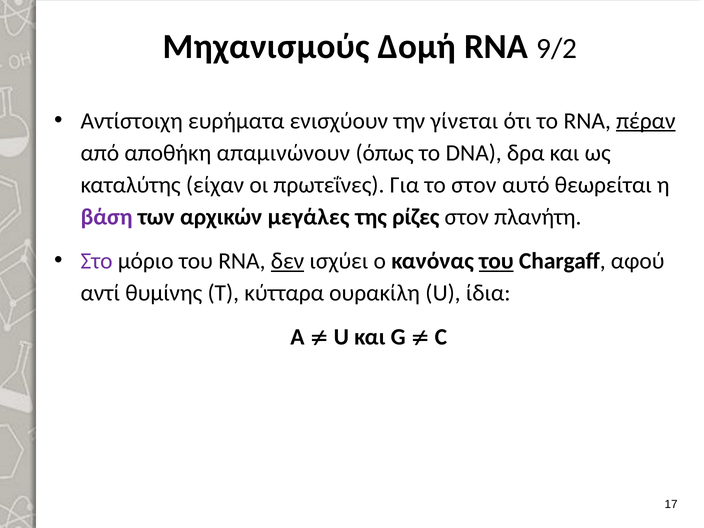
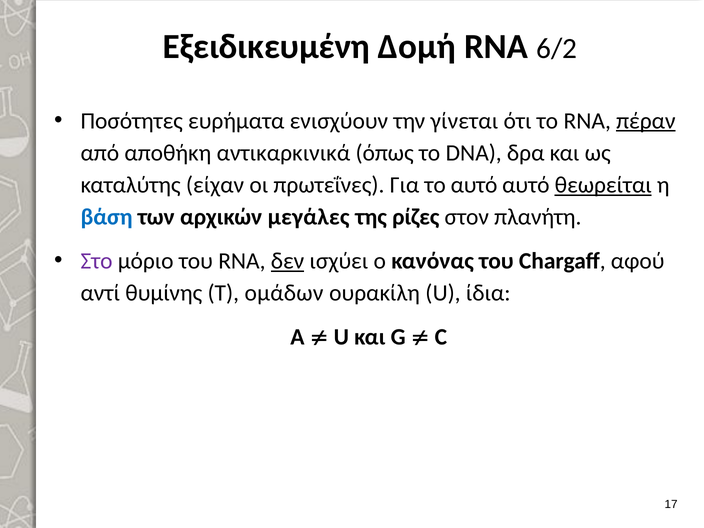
Μηχανισμούς: Μηχανισμούς -> Εξειδικευμένη
9/2: 9/2 -> 6/2
Αντίστοιχη: Αντίστοιχη -> Ποσότητες
απαμινώνουν: απαμινώνουν -> αντικαρκινικά
το στον: στον -> αυτό
θεωρείται underline: none -> present
βάση colour: purple -> blue
του at (496, 261) underline: present -> none
κύτταρα: κύτταρα -> ομάδων
